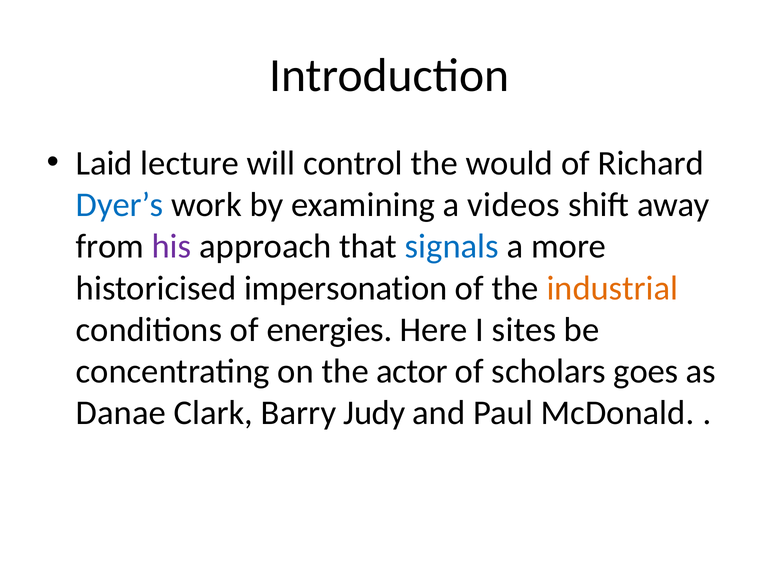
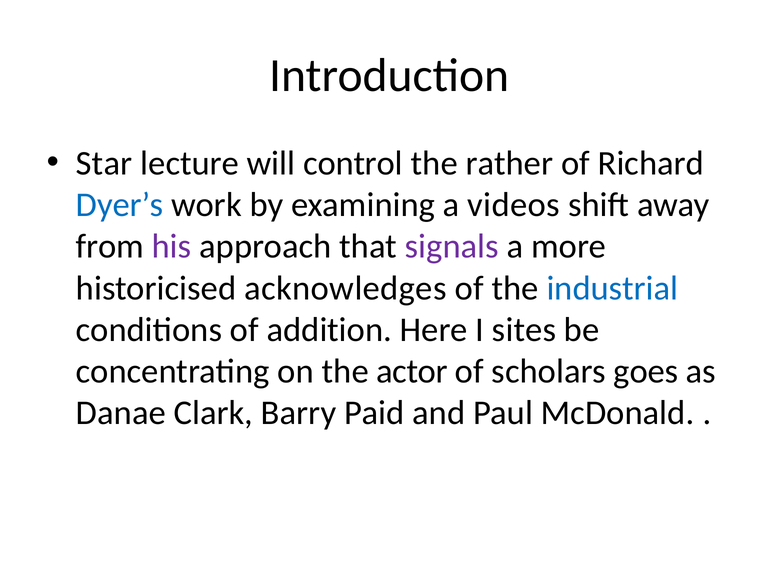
Laid: Laid -> Star
would: would -> rather
signals colour: blue -> purple
impersonation: impersonation -> acknowledges
industrial colour: orange -> blue
energies: energies -> addition
Judy: Judy -> Paid
